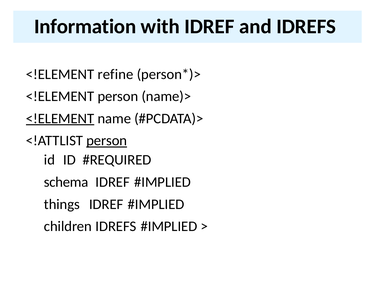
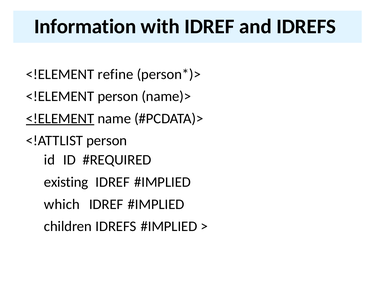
person at (107, 141) underline: present -> none
schema: schema -> existing
things: things -> which
